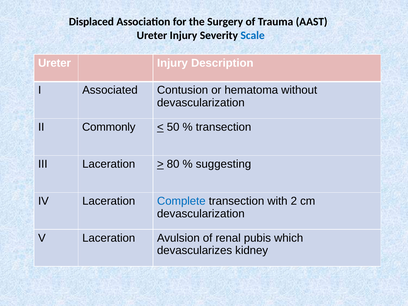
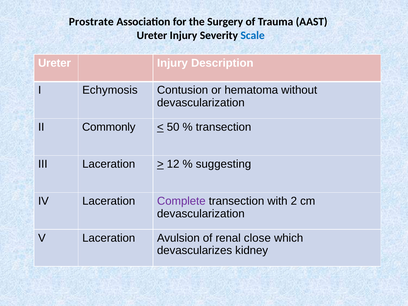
Displaced: Displaced -> Prostrate
Associated: Associated -> Echymosis
80: 80 -> 12
Complete colour: blue -> purple
pubis: pubis -> close
